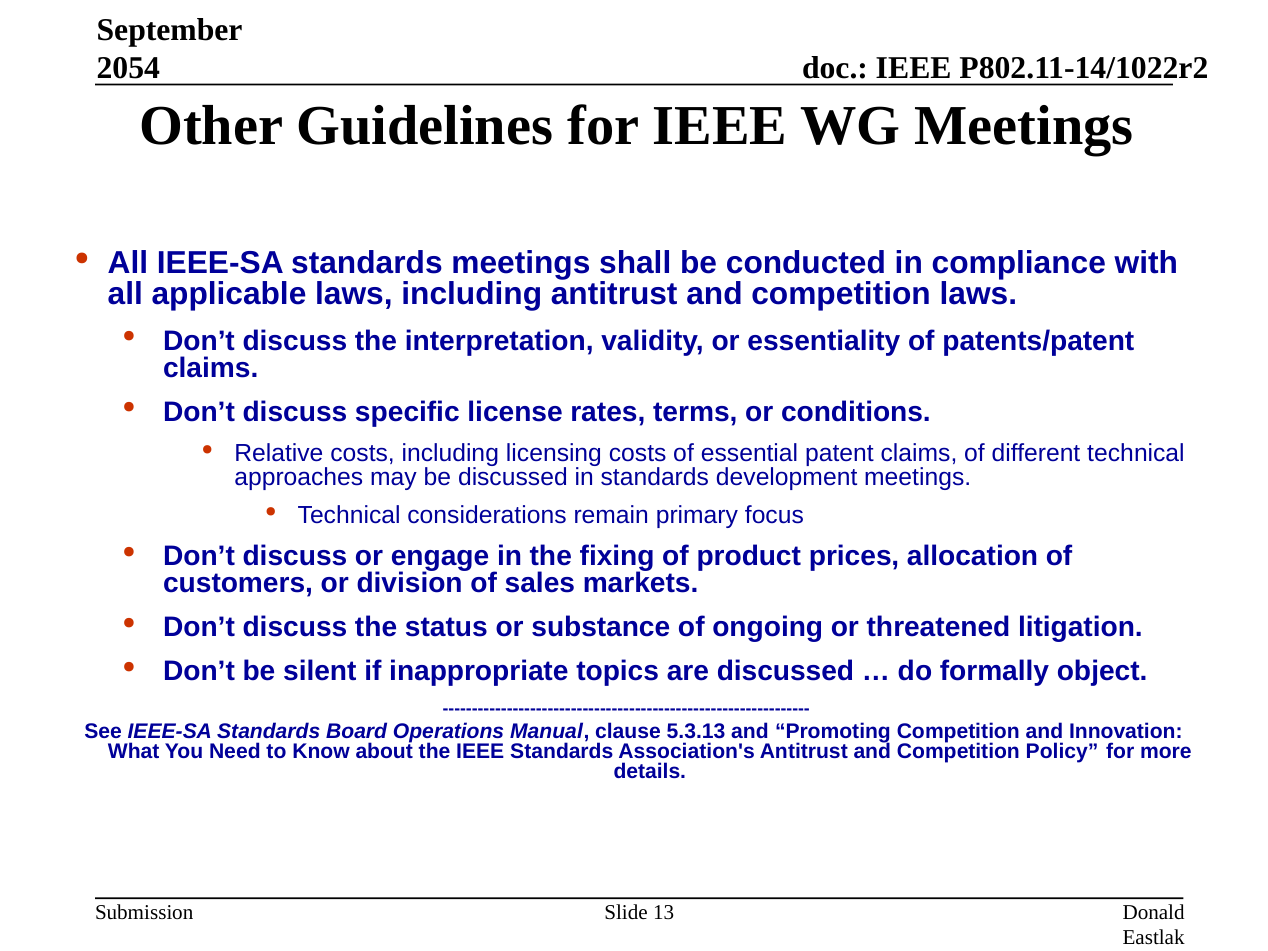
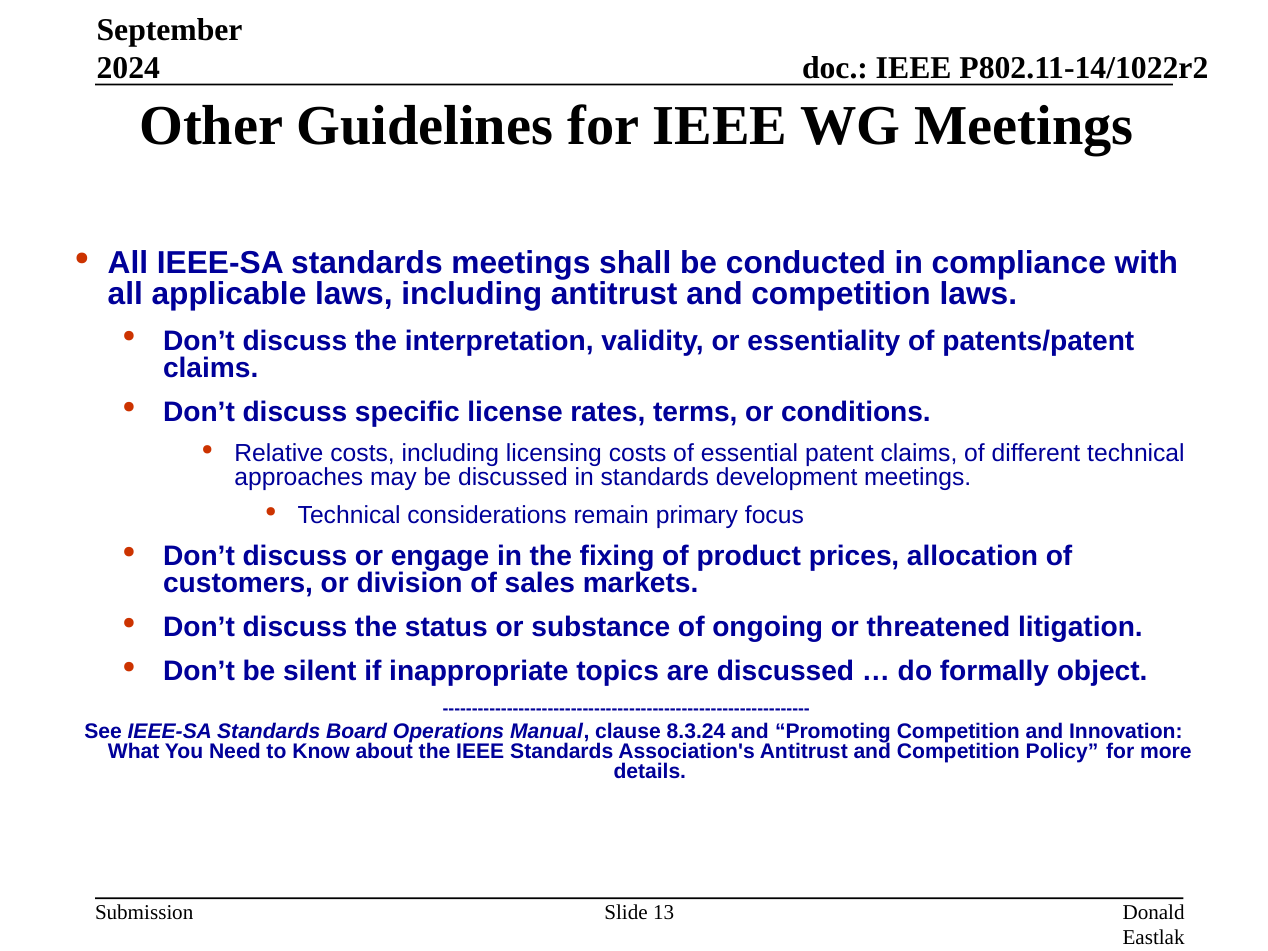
2054: 2054 -> 2024
5.3.13: 5.3.13 -> 8.3.24
